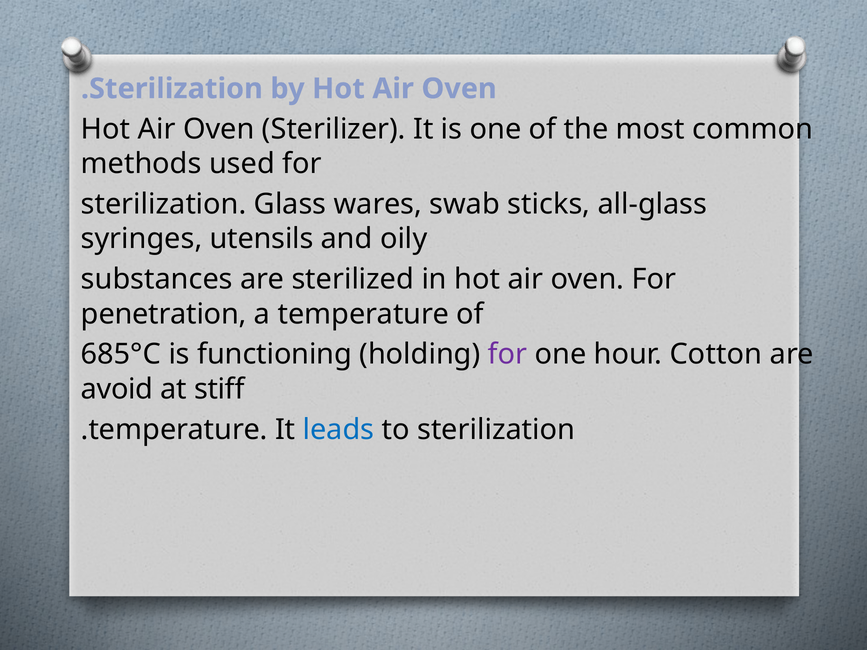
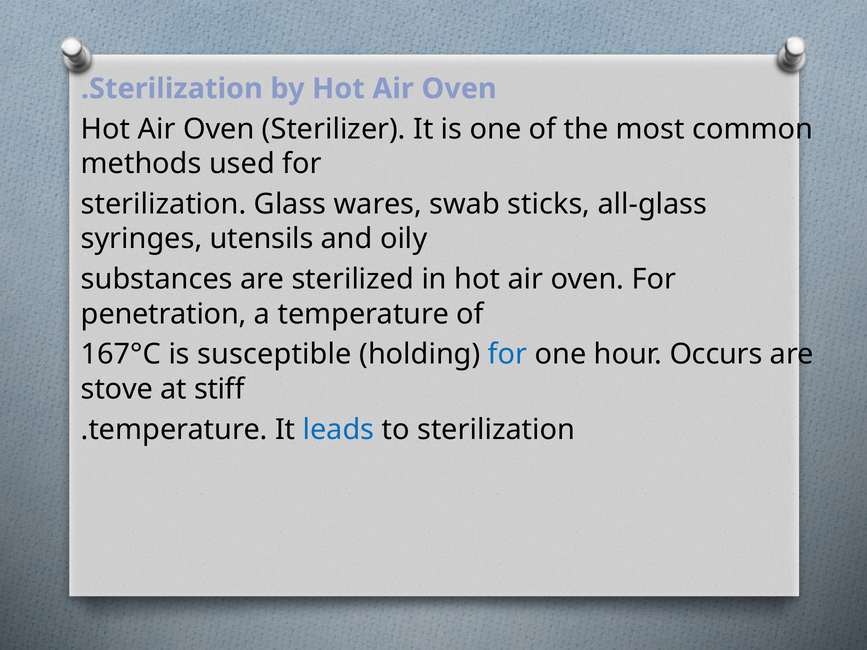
685°C: 685°C -> 167°C
functioning: functioning -> susceptible
for at (508, 355) colour: purple -> blue
Cotton: Cotton -> Occurs
avoid: avoid -> stove
